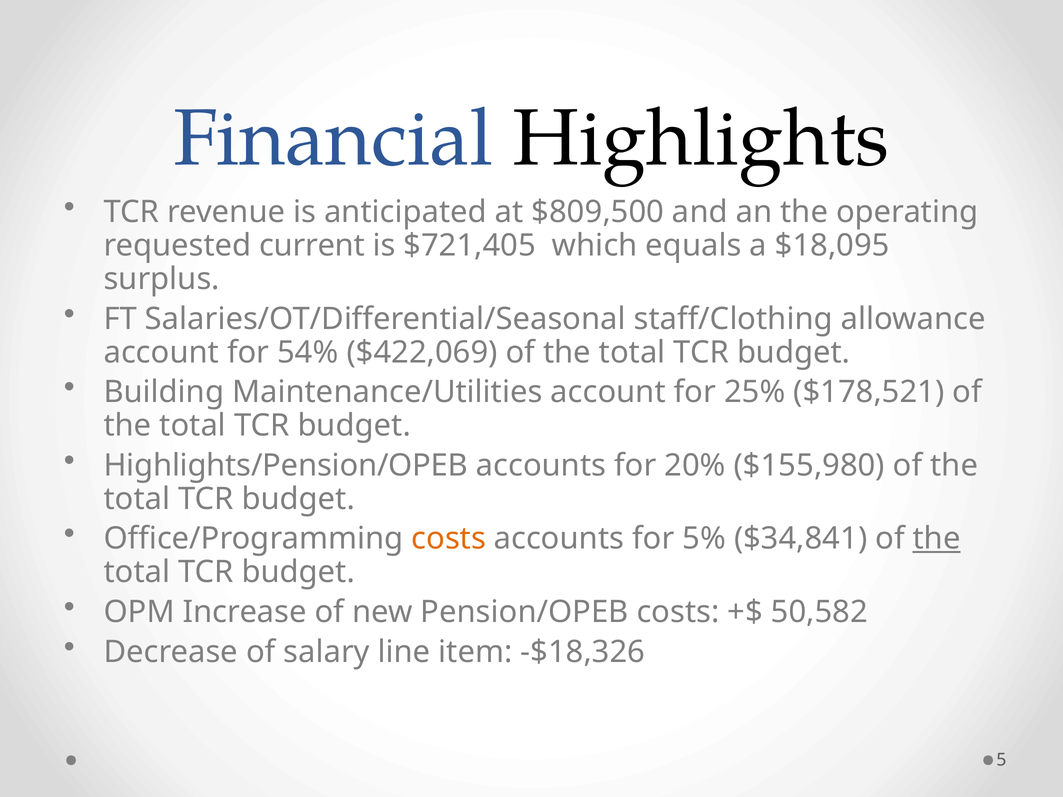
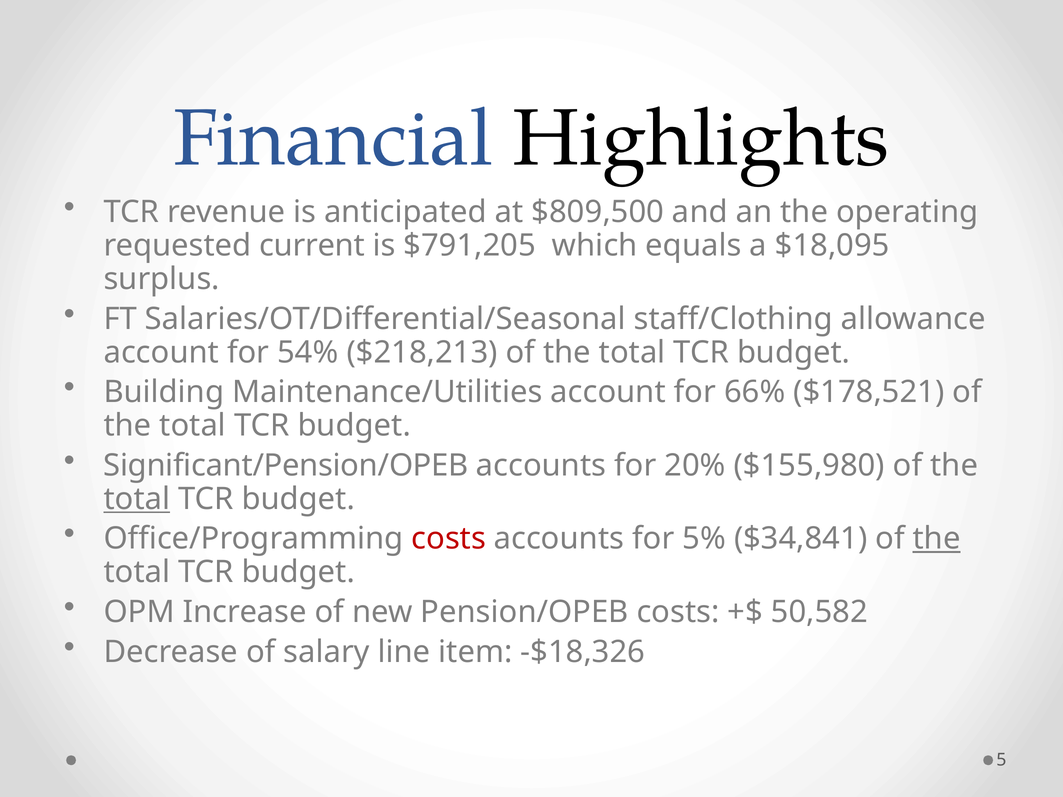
$721,405: $721,405 -> $791,205
$422,069: $422,069 -> $218,213
25%: 25% -> 66%
Highlights/Pension/OPEB: Highlights/Pension/OPEB -> Significant/Pension/OPEB
total at (137, 499) underline: none -> present
costs at (449, 539) colour: orange -> red
